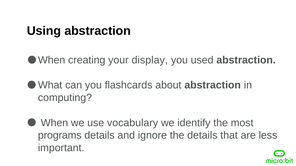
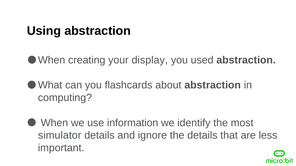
vocabulary: vocabulary -> information
programs: programs -> simulator
